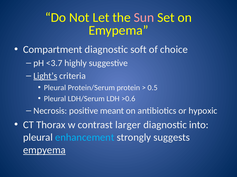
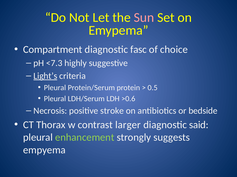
soft: soft -> fasc
<3.7: <3.7 -> <7.3
meant: meant -> stroke
hypoxic: hypoxic -> bedside
into: into -> said
enhancement colour: light blue -> light green
empyema underline: present -> none
